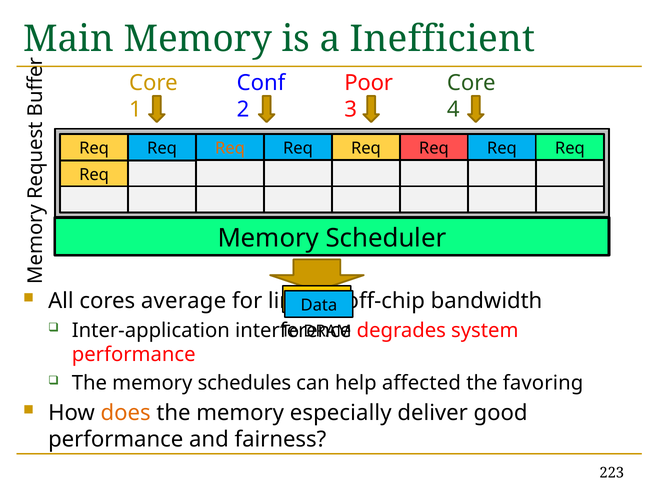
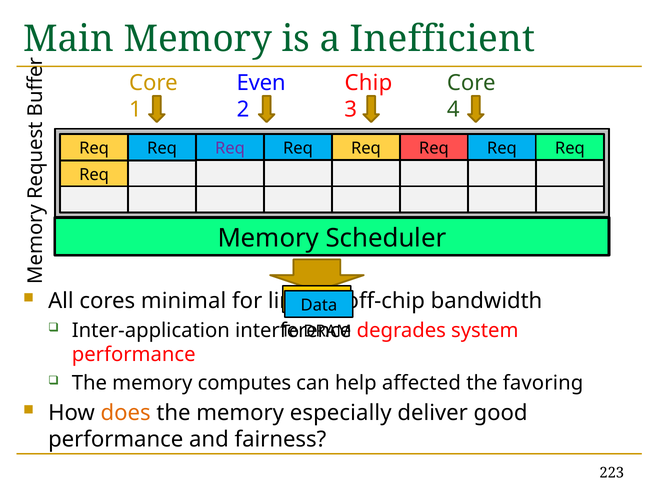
Conf: Conf -> Even
Poor: Poor -> Chip
Req at (230, 148) colour: orange -> purple
average: average -> minimal
schedules: schedules -> computes
